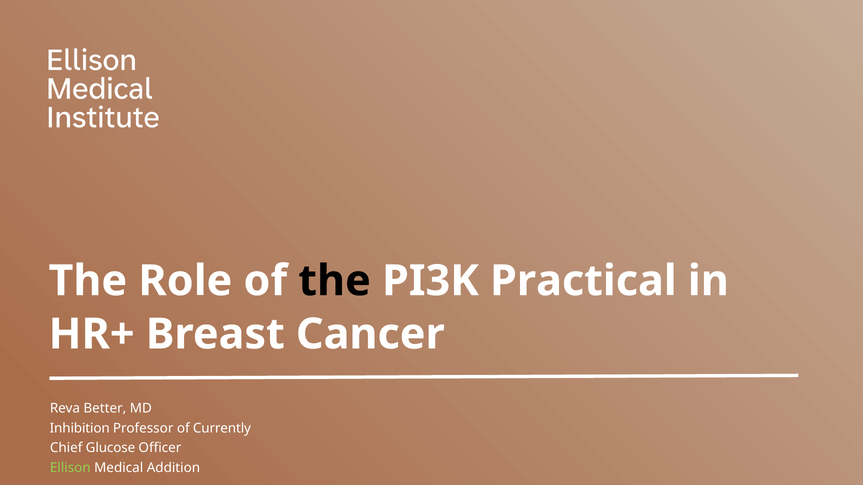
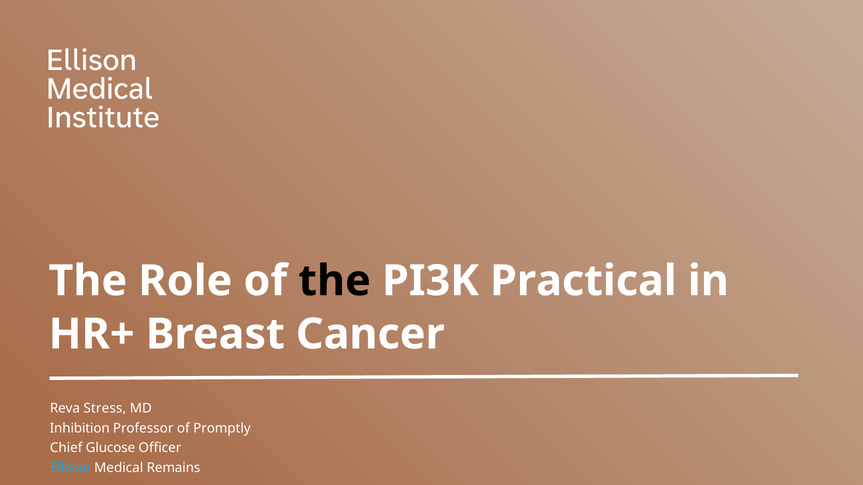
Better: Better -> Stress
Currently: Currently -> Promptly
Ellison colour: light green -> light blue
Addition: Addition -> Remains
